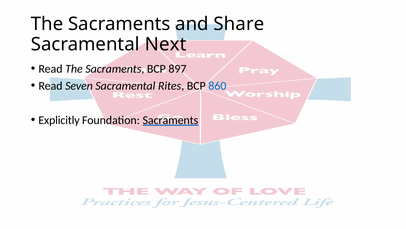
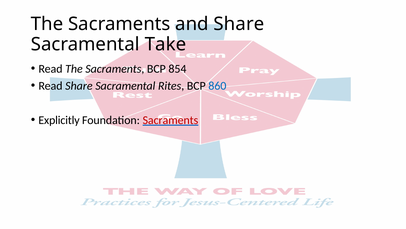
Next: Next -> Take
897: 897 -> 854
Read Seven: Seven -> Share
Sacraments at (170, 120) colour: black -> red
